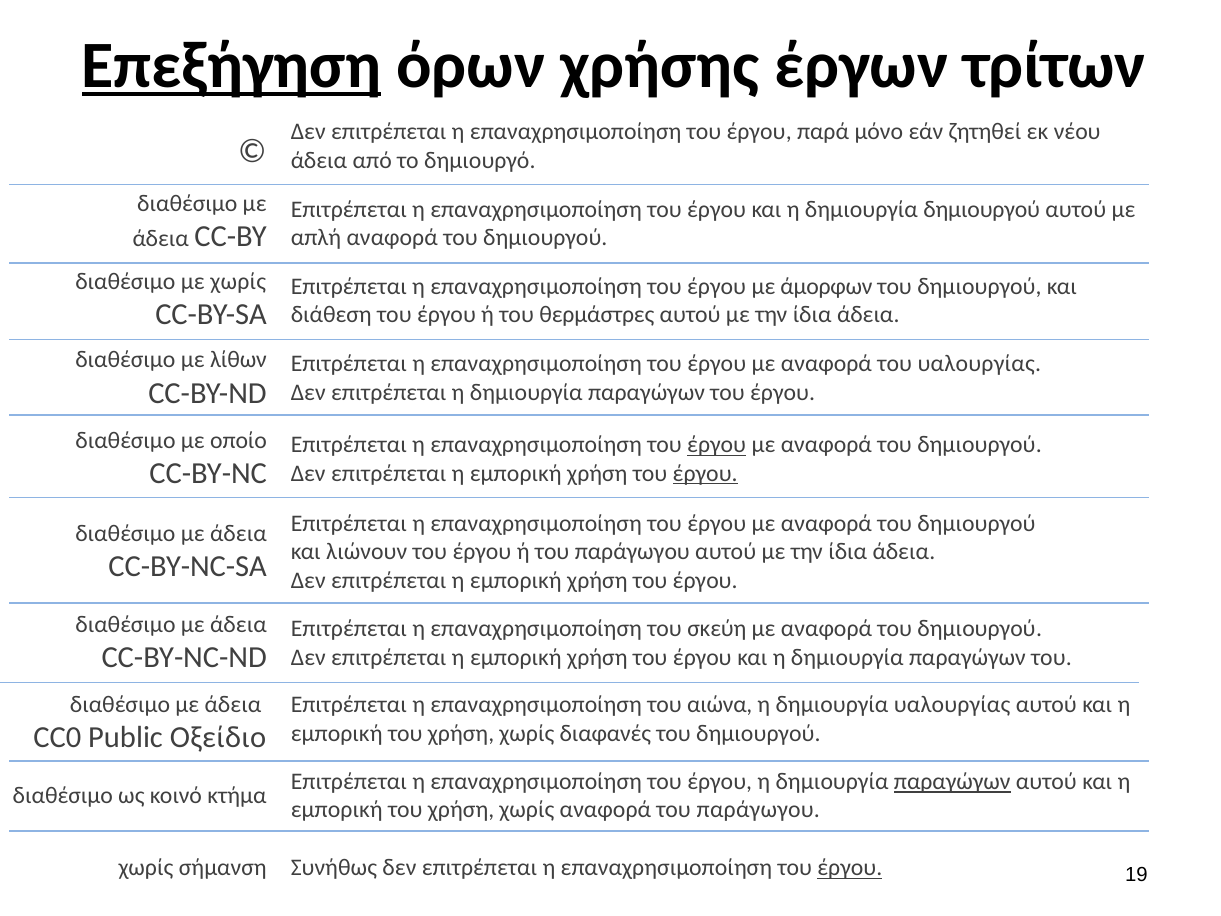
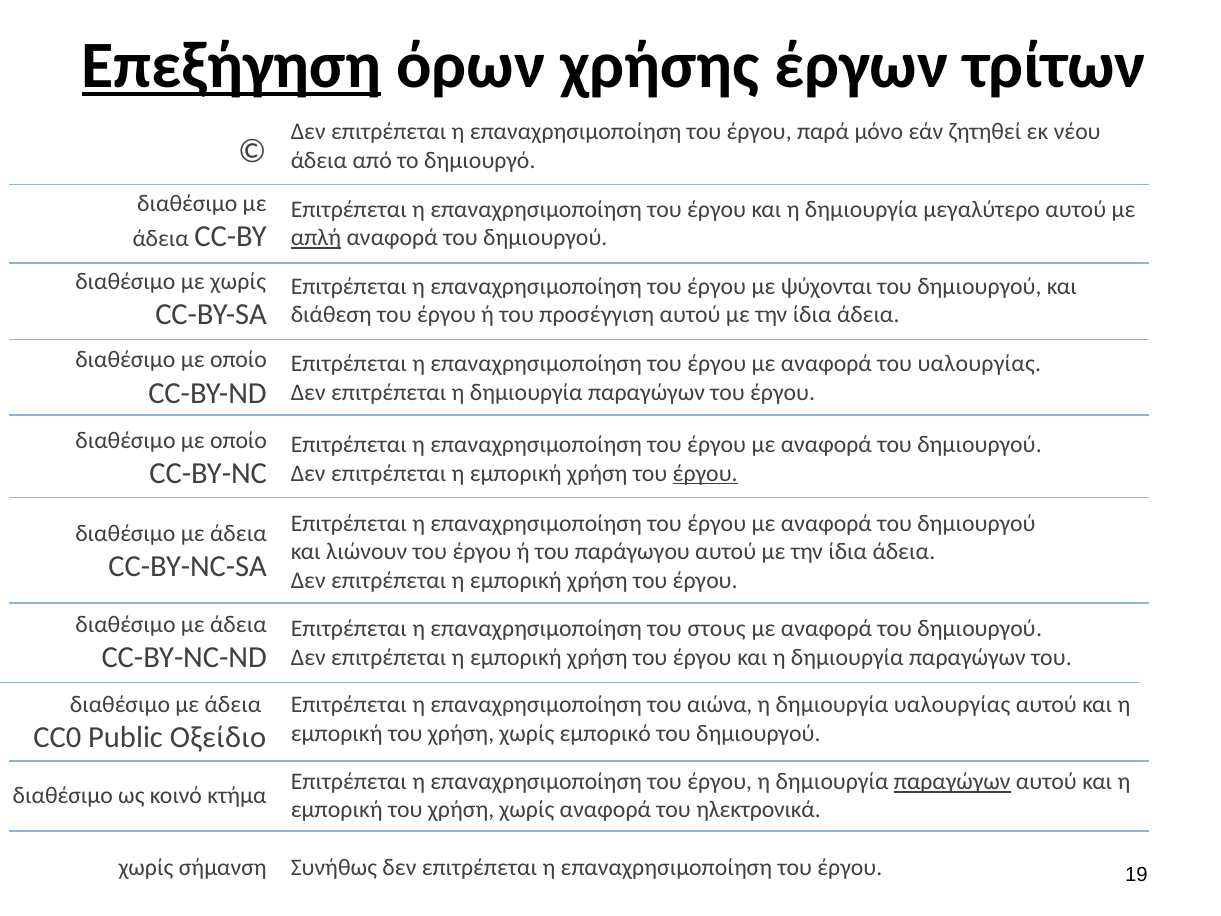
δημιουργία δημιουργού: δημιουργού -> μεγαλύτερο
απλή underline: none -> present
άµορφων: άµορφων -> ψύχονται
θερμάστρες: θερμάστρες -> προσέγγιση
λίθων at (238, 360): λίθων -> οποίο
έργου at (717, 445) underline: present -> none
σκεύη: σκεύη -> στους
διαφανές: διαφανές -> εμπορικό
αναφορά του παράγωγου: παράγωγου -> ηλεκτρονικά
έργου at (850, 868) underline: present -> none
